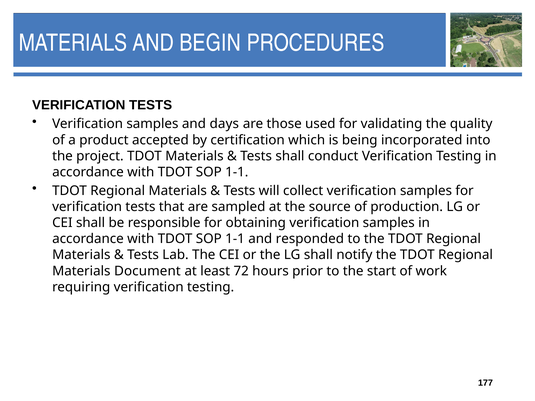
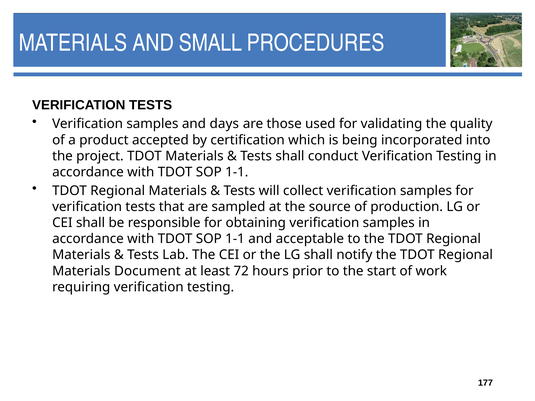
BEGIN: BEGIN -> SMALL
responded: responded -> acceptable
